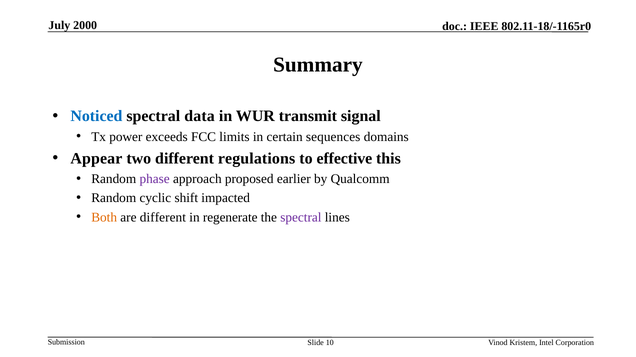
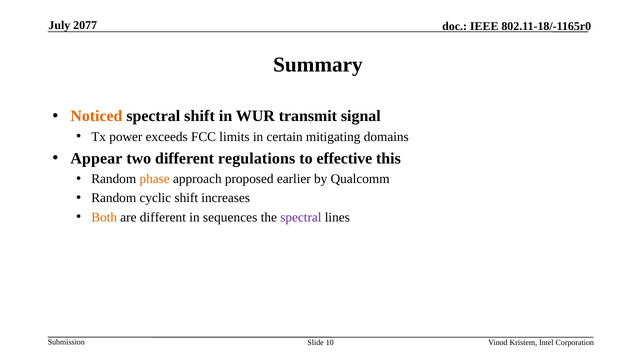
2000: 2000 -> 2077
Noticed colour: blue -> orange
spectral data: data -> shift
sequences: sequences -> mitigating
phase colour: purple -> orange
impacted: impacted -> increases
regenerate: regenerate -> sequences
